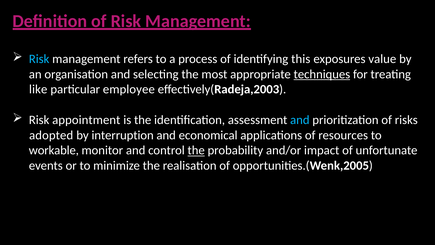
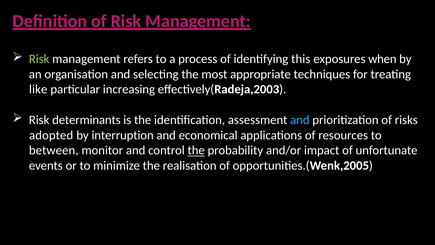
Risk at (39, 59) colour: light blue -> light green
value: value -> when
techniques underline: present -> none
employee: employee -> increasing
appointment: appointment -> determinants
workable: workable -> between
